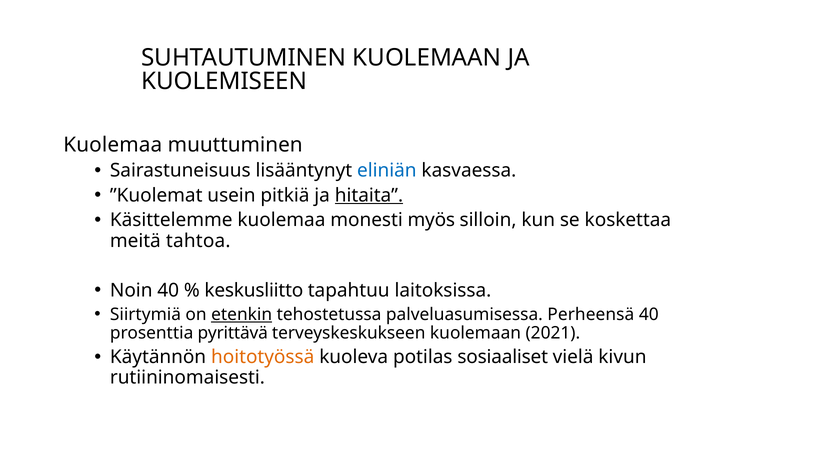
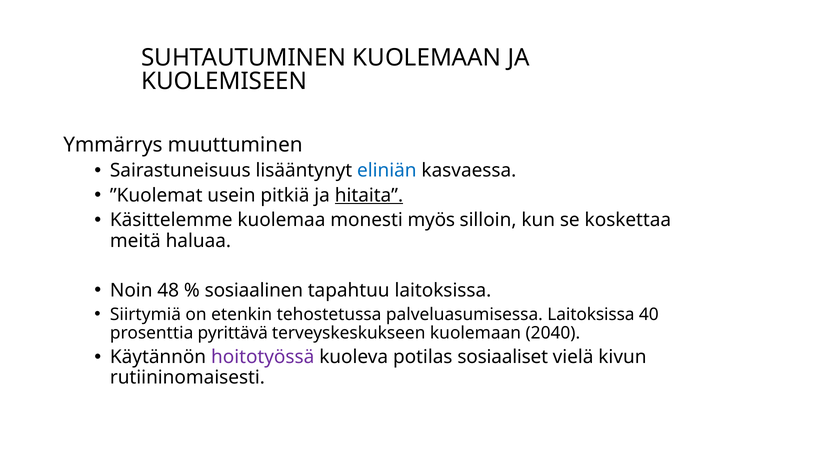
Kuolemaa at (113, 145): Kuolemaa -> Ymmärrys
tahtoa: tahtoa -> haluaa
Noin 40: 40 -> 48
keskusliitto: keskusliitto -> sosiaalinen
etenkin underline: present -> none
palveluasumisessa Perheensä: Perheensä -> Laitoksissa
2021: 2021 -> 2040
hoitotyössä colour: orange -> purple
